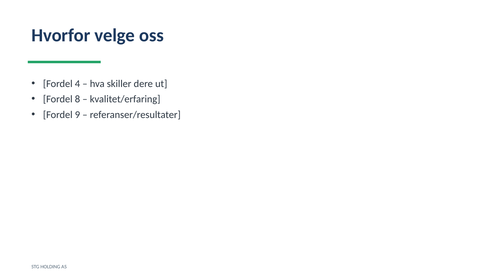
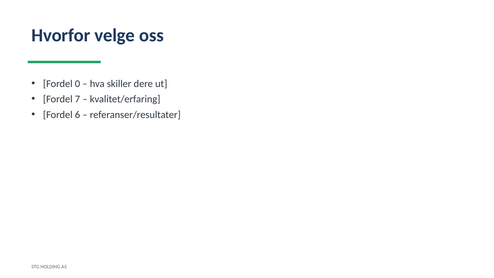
4: 4 -> 0
8: 8 -> 7
9: 9 -> 6
